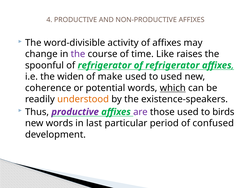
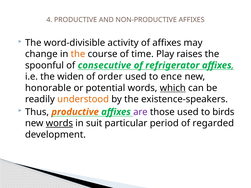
the at (78, 54) colour: purple -> orange
Like: Like -> Play
refrigerator at (104, 65): refrigerator -> consecutive
make: make -> order
to used: used -> ence
coherence: coherence -> honorable
productive at (75, 112) colour: purple -> orange
words at (59, 123) underline: none -> present
last: last -> suit
confused: confused -> regarded
